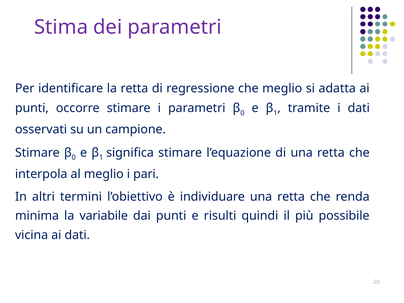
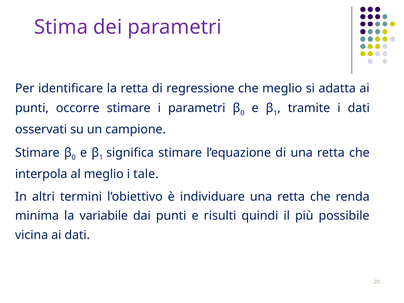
pari: pari -> tale
